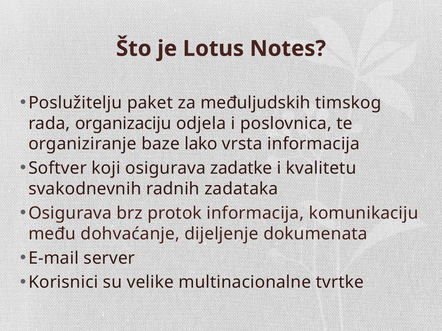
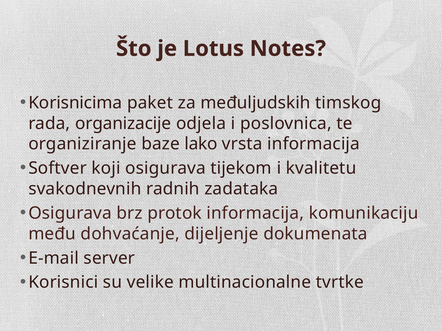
Poslužitelju: Poslužitelju -> Korisnicima
organizaciju: organizaciju -> organizacije
zadatke: zadatke -> tijekom
